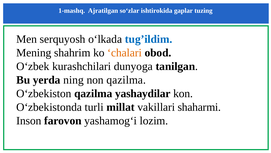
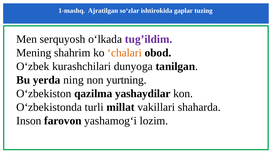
tug’ildim colour: blue -> purple
non qazilma: qazilma -> yurtning
shaharmi: shaharmi -> shaharda
